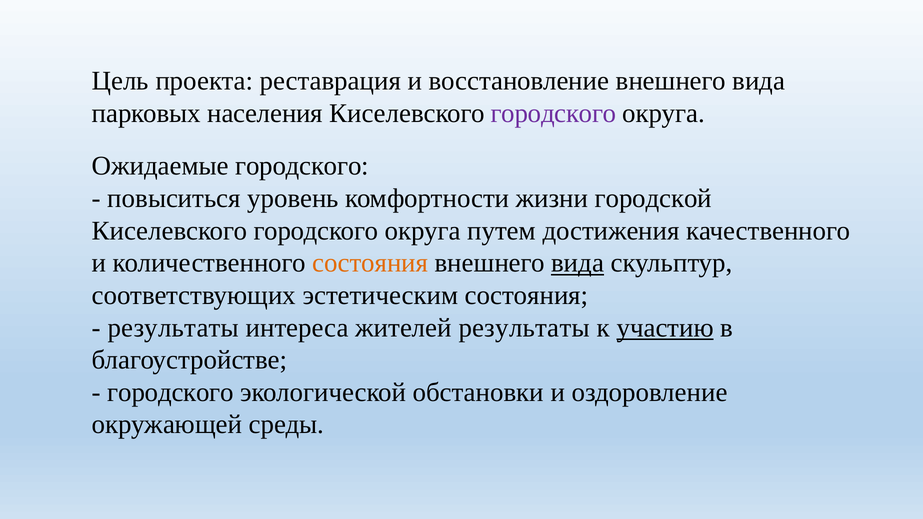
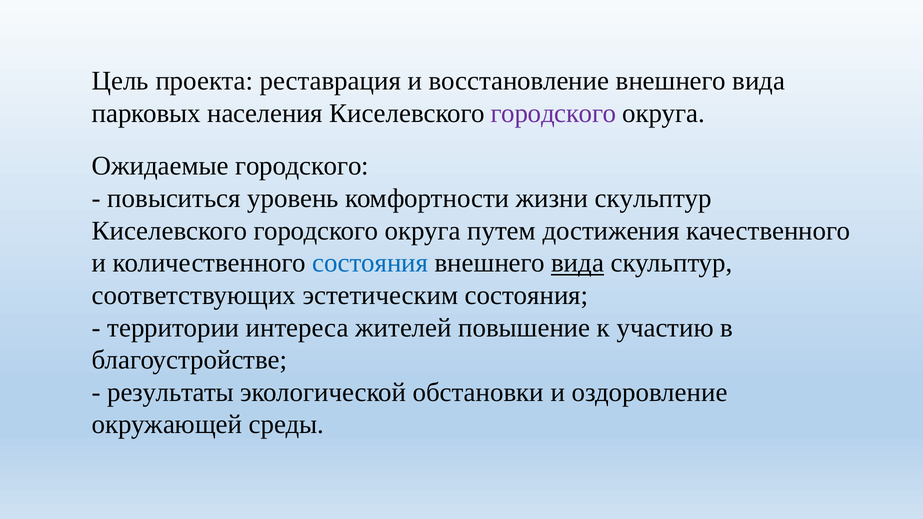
жизни городской: городской -> скульптур
состояния at (370, 263) colour: orange -> blue
результаты at (173, 328): результаты -> территории
жителей результаты: результаты -> повышение
участию underline: present -> none
городского at (171, 392): городского -> результаты
